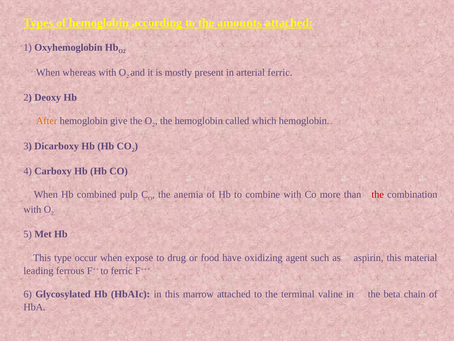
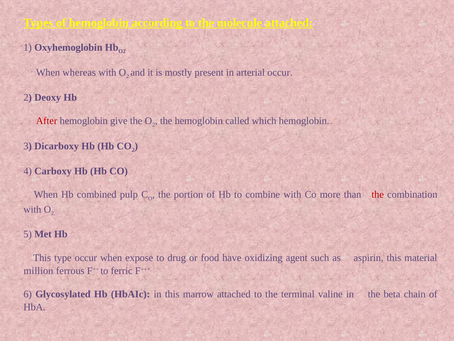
amounts: amounts -> molecule
arterial ferric: ferric -> occur
After colour: orange -> red
anemia: anemia -> portion
leading: leading -> million
